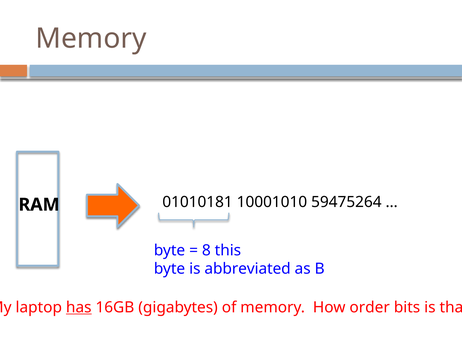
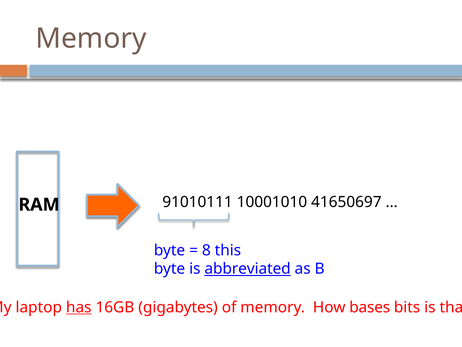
01010181: 01010181 -> 91010111
59475264: 59475264 -> 41650697
abbreviated underline: none -> present
order: order -> bases
